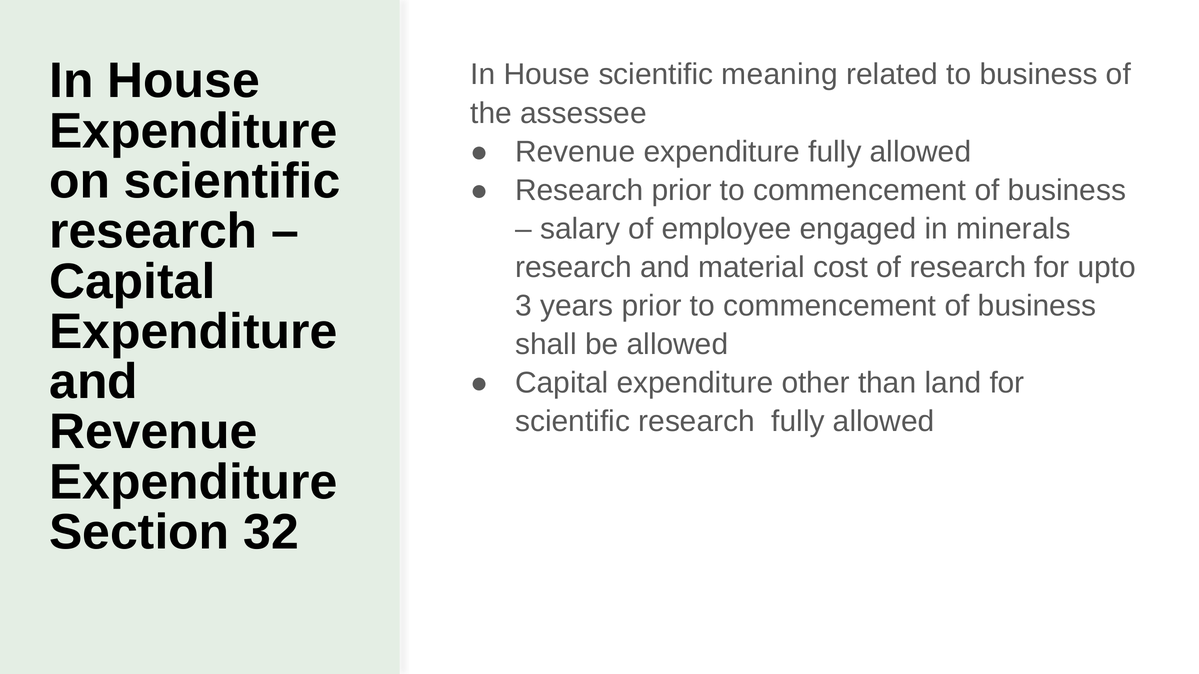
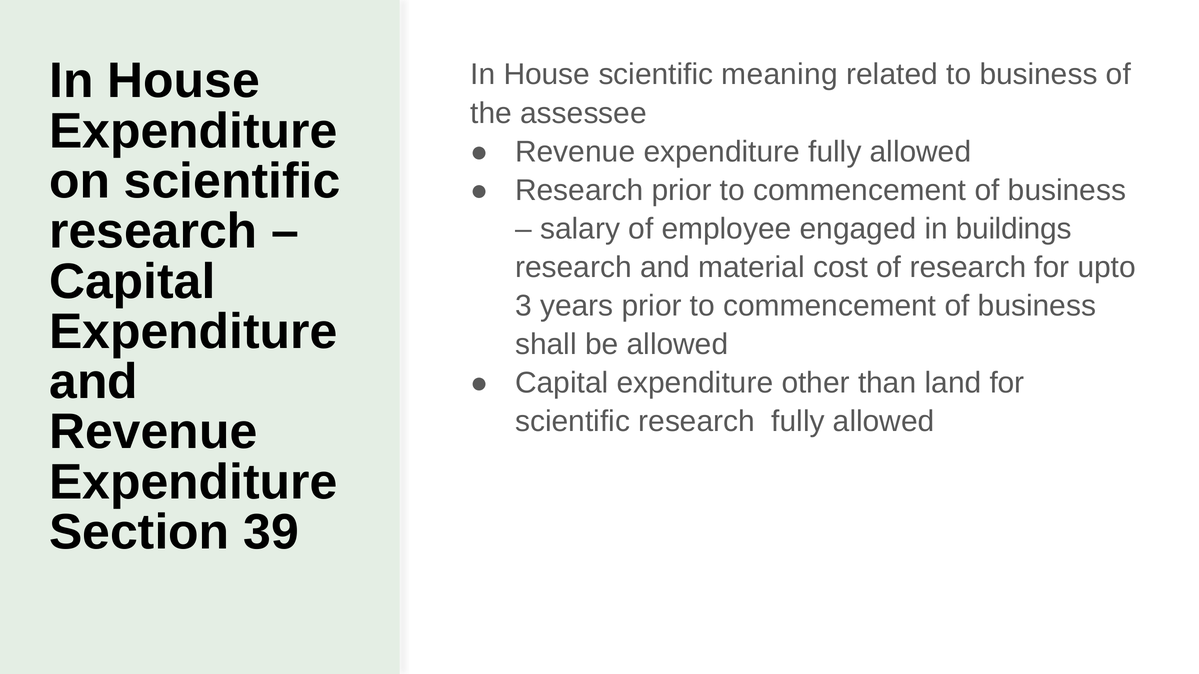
minerals: minerals -> buildings
32: 32 -> 39
